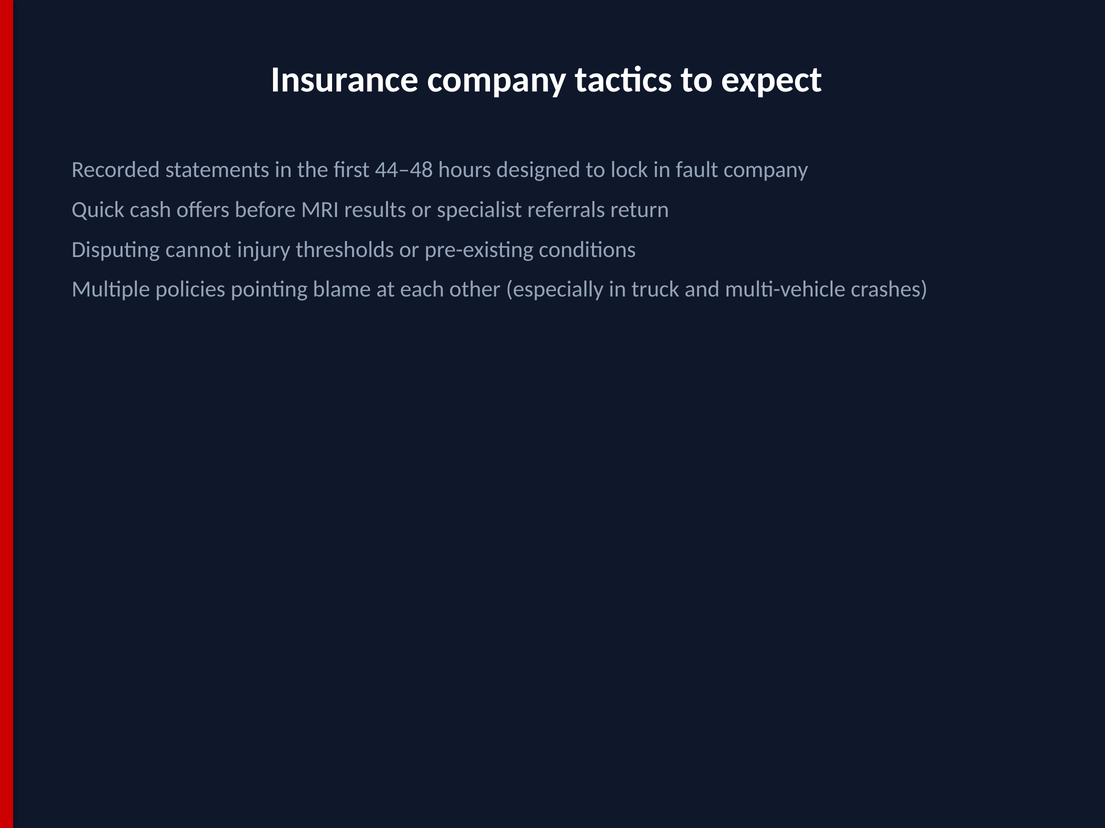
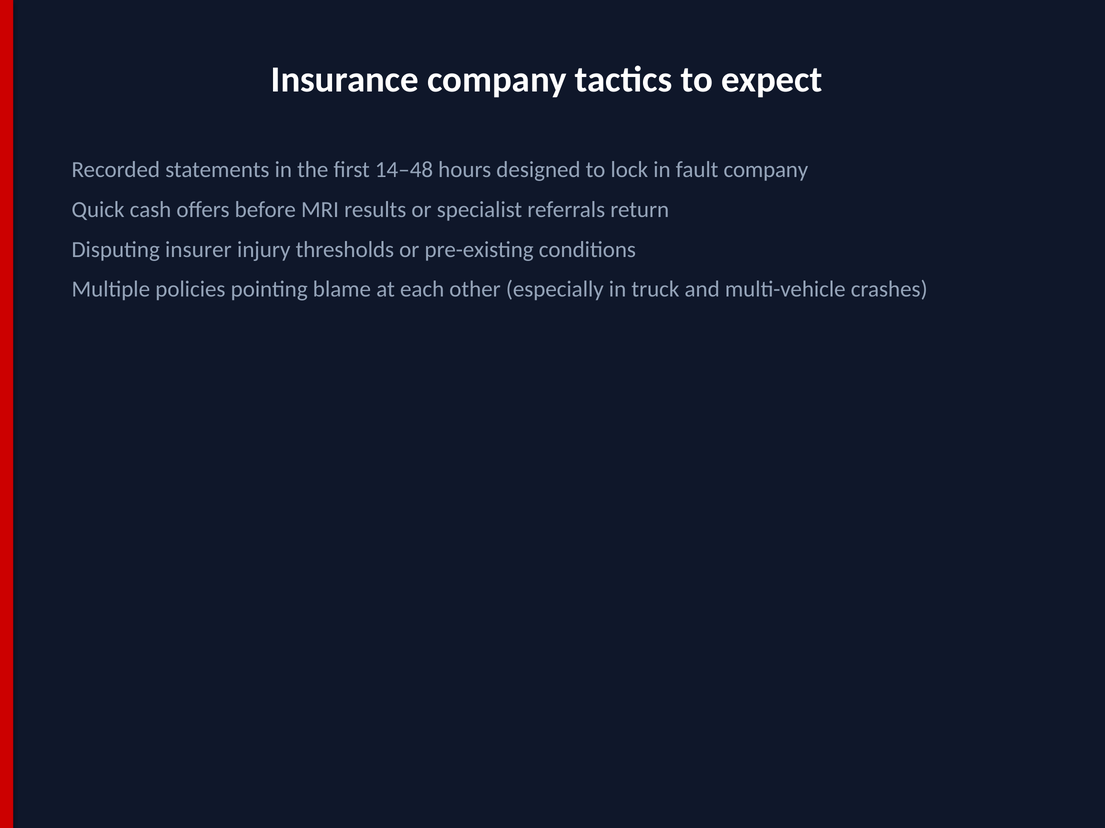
44–48: 44–48 -> 14–48
cannot: cannot -> insurer
